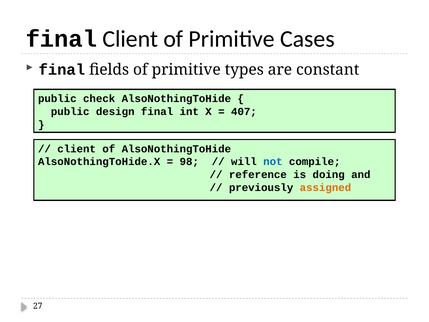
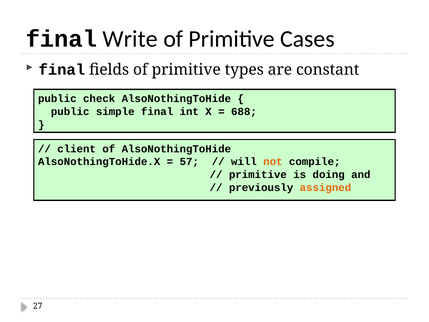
final Client: Client -> Write
design: design -> simple
407: 407 -> 688
98: 98 -> 57
not colour: blue -> orange
reference at (258, 174): reference -> primitive
